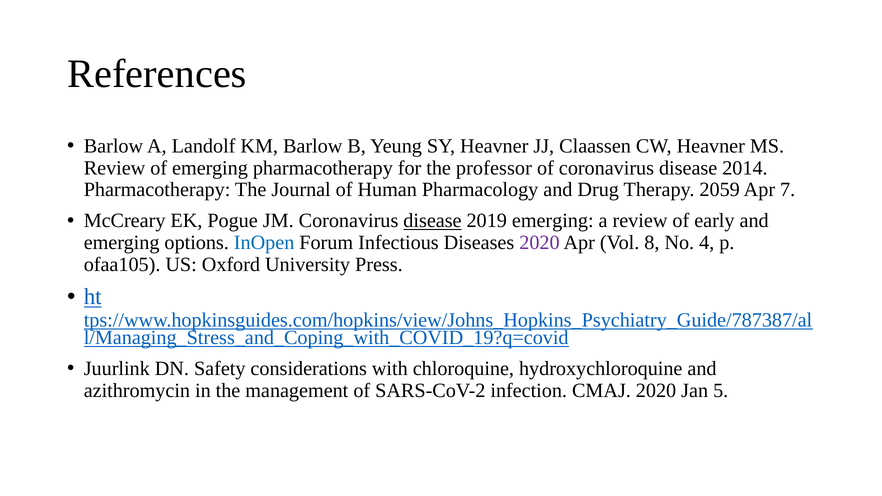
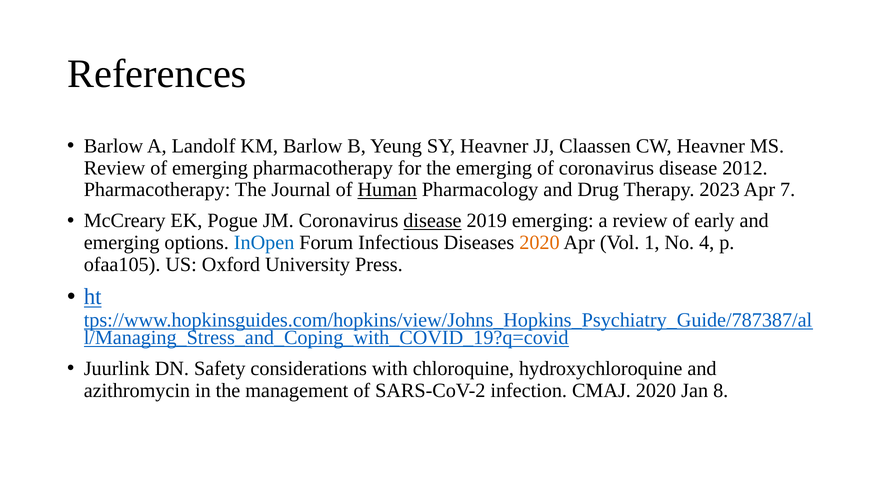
the professor: professor -> emerging
2014: 2014 -> 2012
Human underline: none -> present
2059: 2059 -> 2023
2020 at (539, 243) colour: purple -> orange
8: 8 -> 1
5: 5 -> 8
